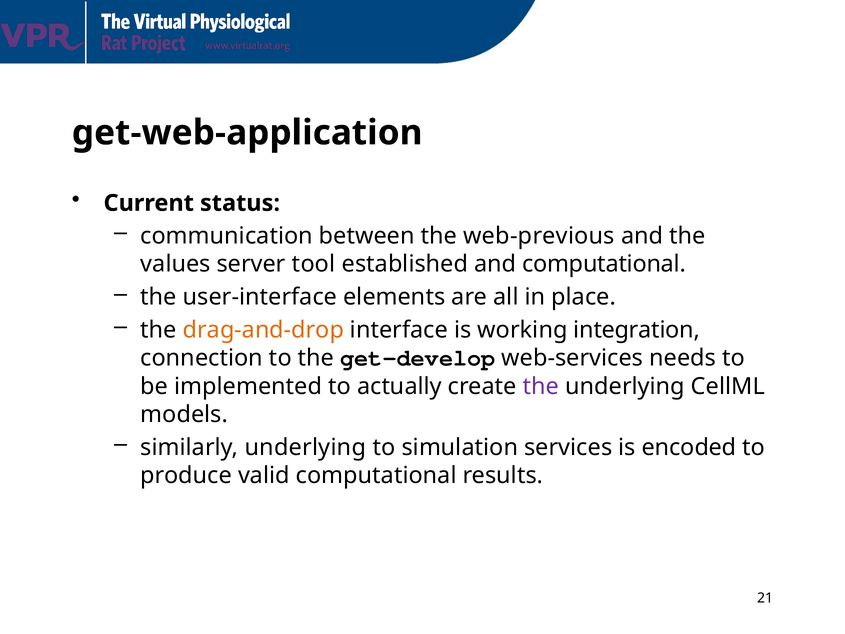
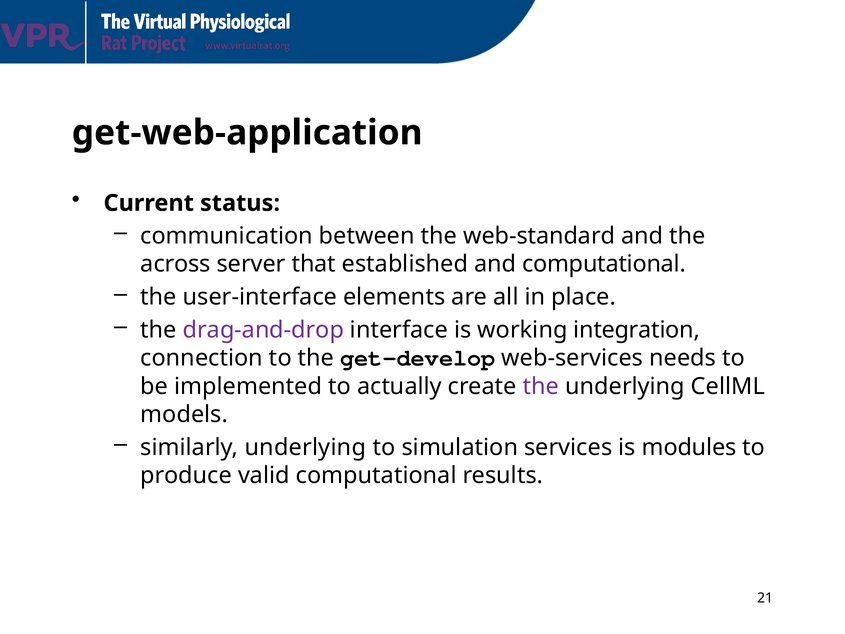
web-previous: web-previous -> web-standard
values: values -> across
tool: tool -> that
drag-and-drop colour: orange -> purple
encoded: encoded -> modules
